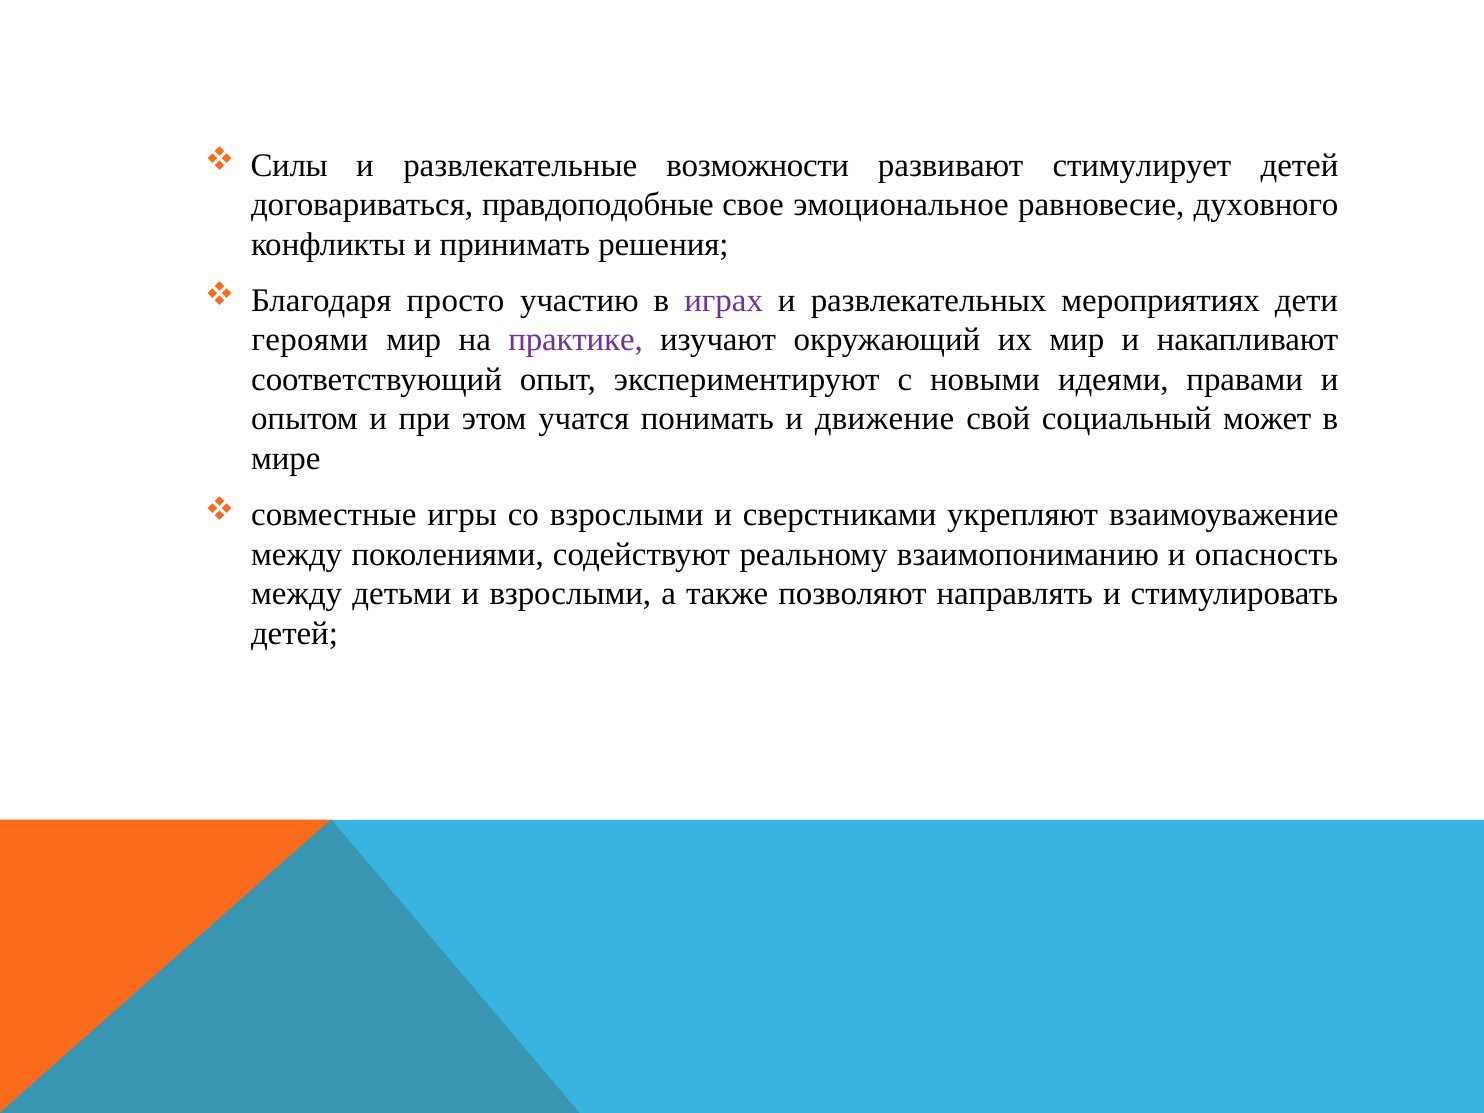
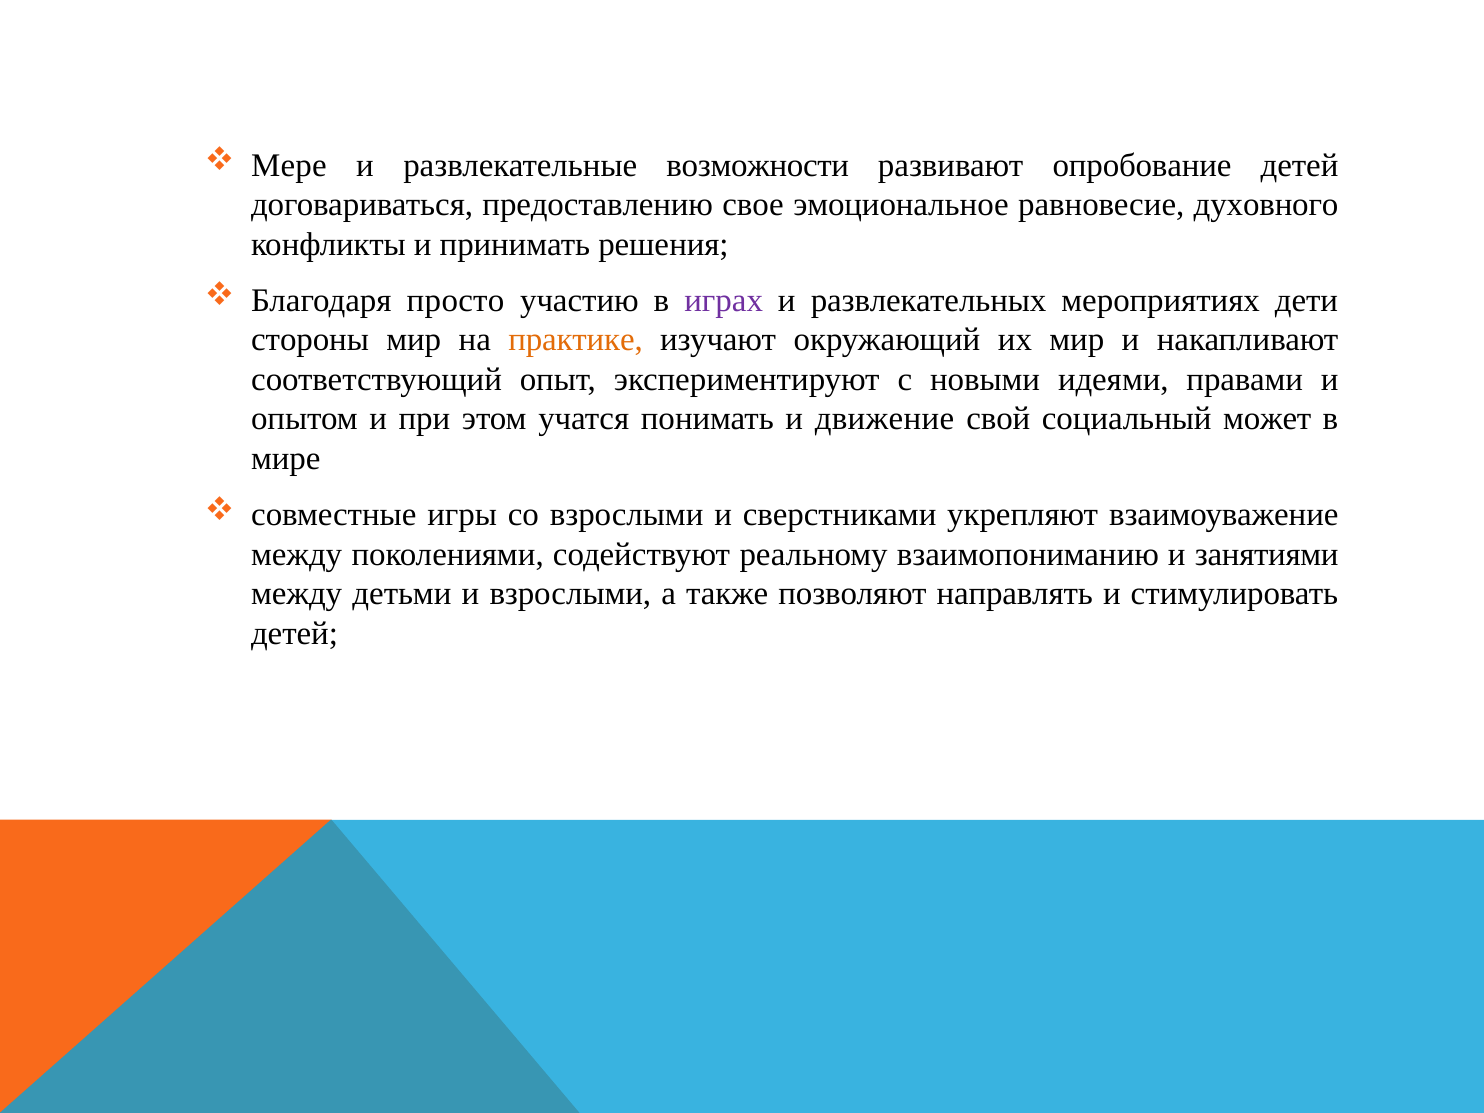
Силы: Силы -> Мере
стимулирует: стимулирует -> опробование
правдоподобные: правдоподобные -> предоставлению
героями: героями -> стороны
практике colour: purple -> orange
опасность: опасность -> занятиями
